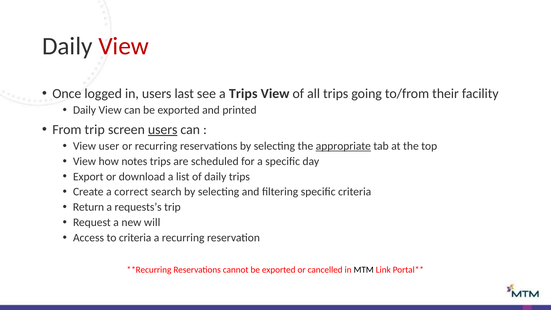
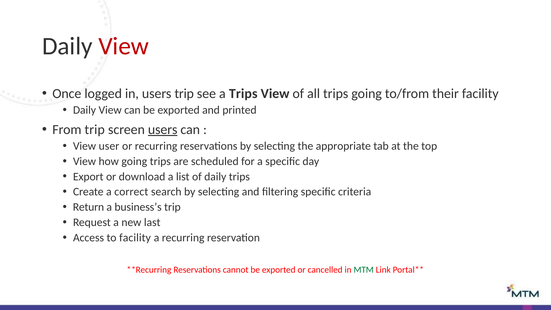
users last: last -> trip
appropriate underline: present -> none
how notes: notes -> going
requests’s: requests’s -> business’s
will: will -> last
to criteria: criteria -> facility
MTM colour: black -> green
